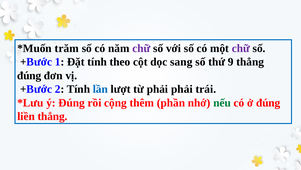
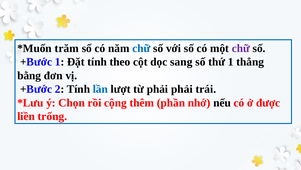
chữ at (141, 48) colour: purple -> blue
thứ 9: 9 -> 1
đúng at (29, 75): đúng -> bằng
ý Đúng: Đúng -> Chọn
nếu colour: green -> black
ở đúng: đúng -> được
liền thẳng: thẳng -> trống
